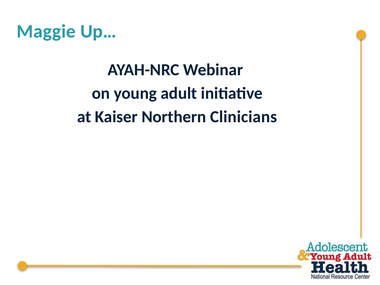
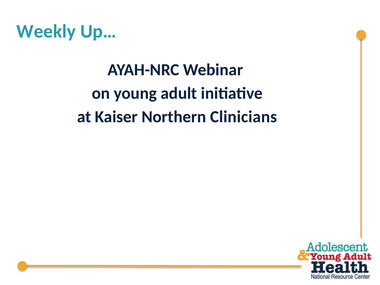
Maggie: Maggie -> Weekly
